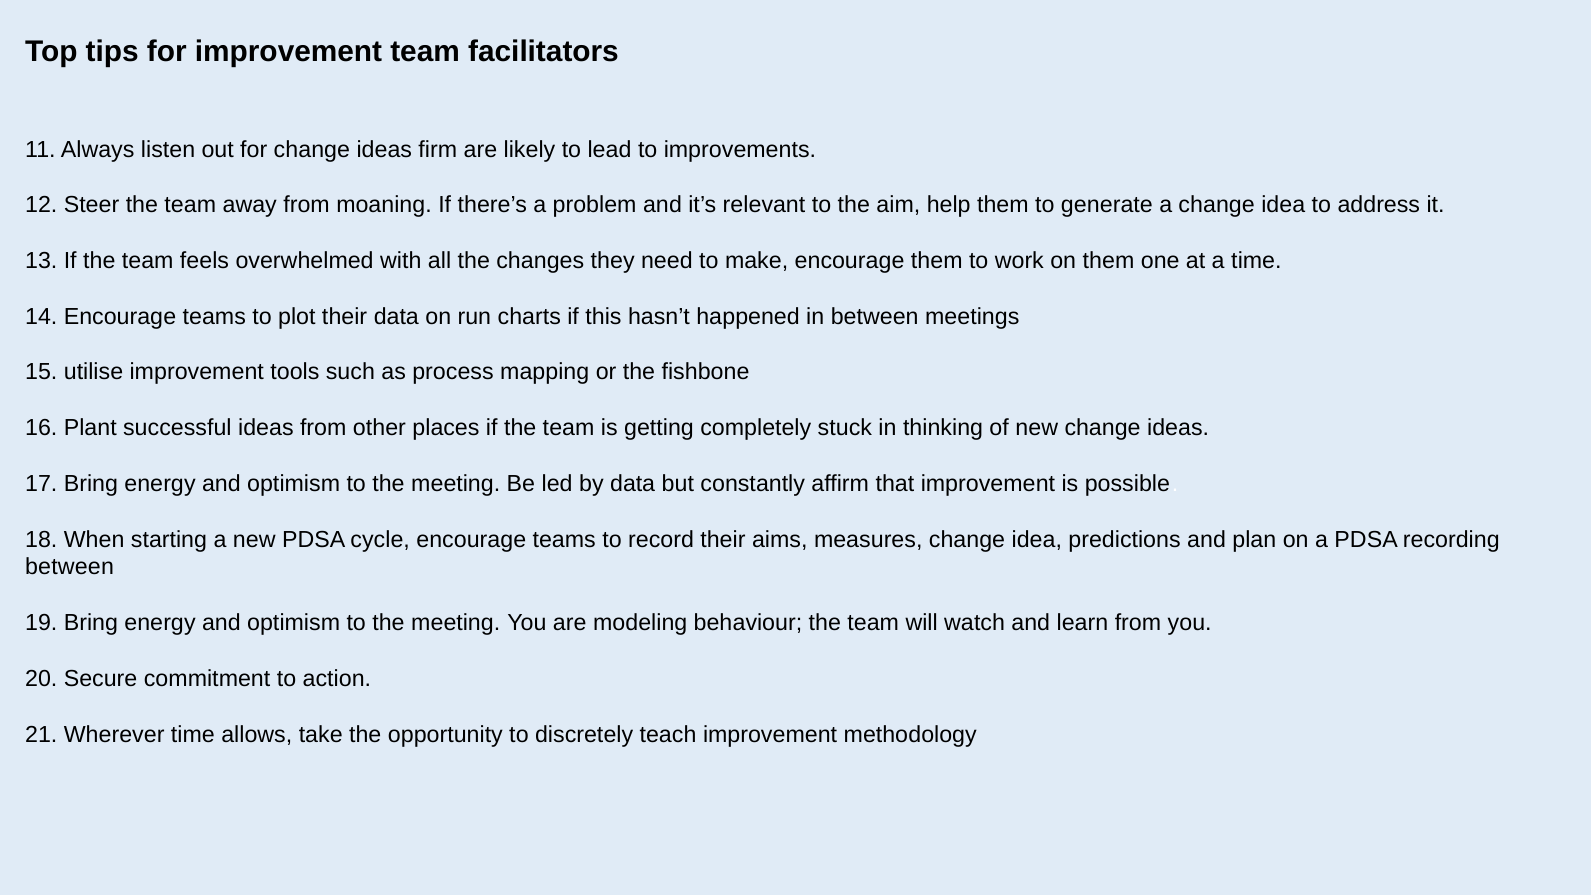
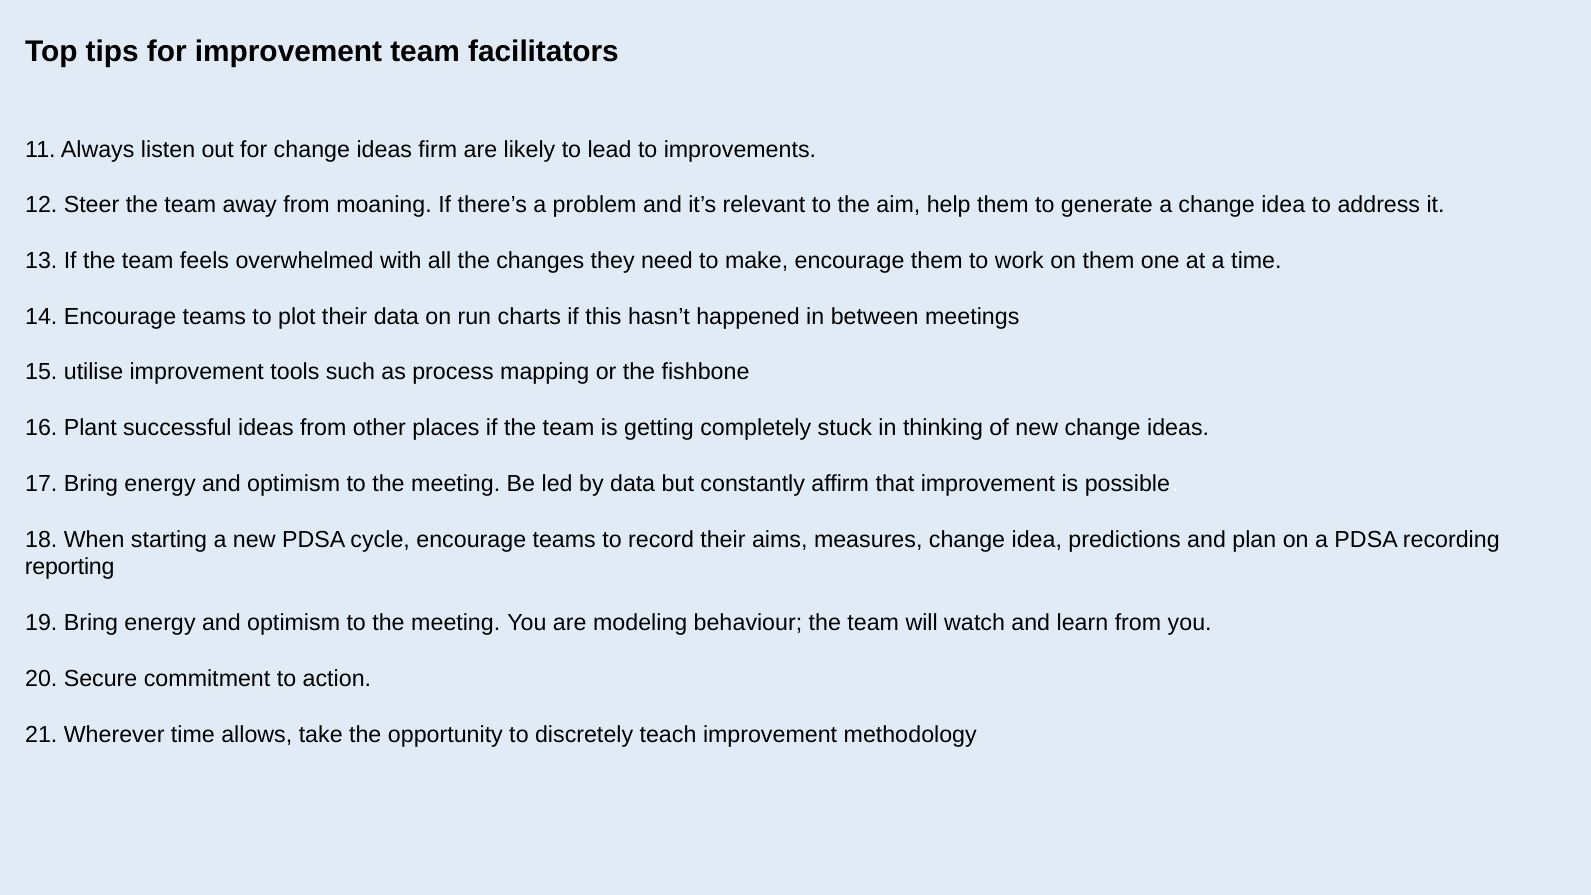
between at (70, 567): between -> reporting
